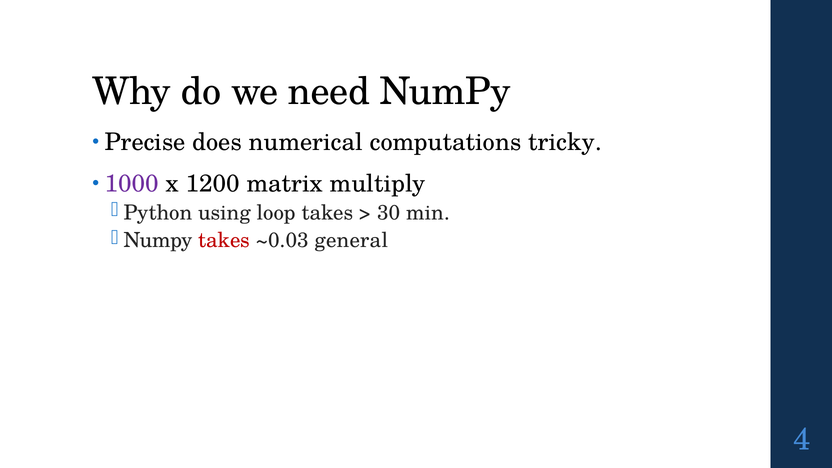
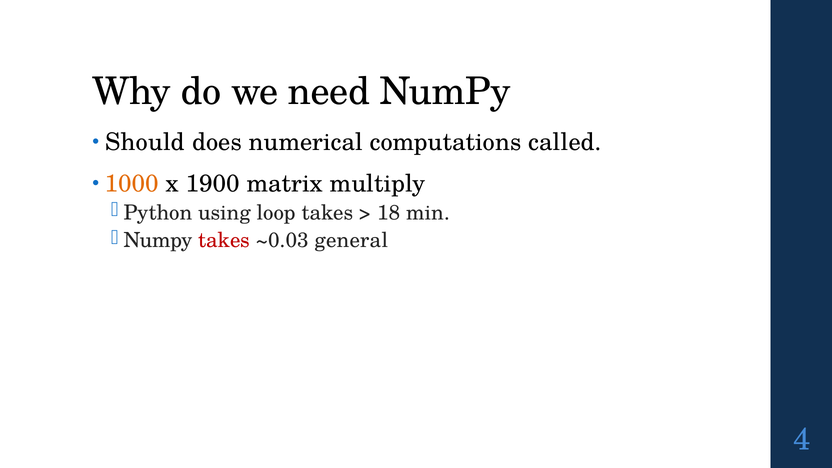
Precise: Precise -> Should
tricky: tricky -> called
1000 colour: purple -> orange
1200: 1200 -> 1900
30: 30 -> 18
